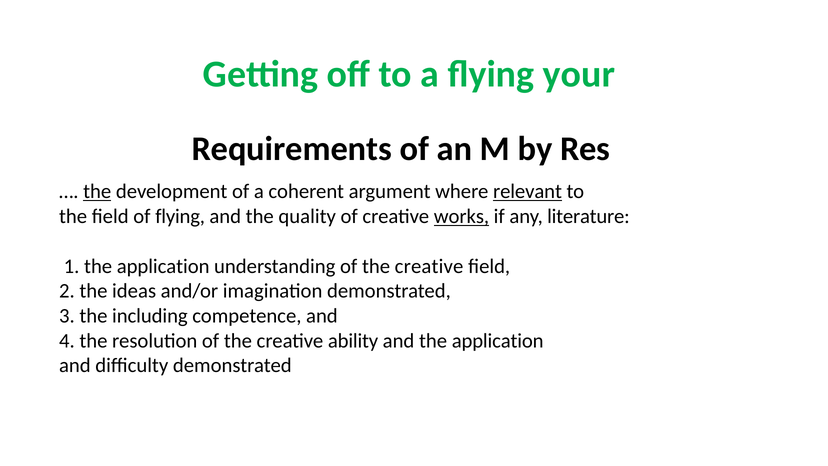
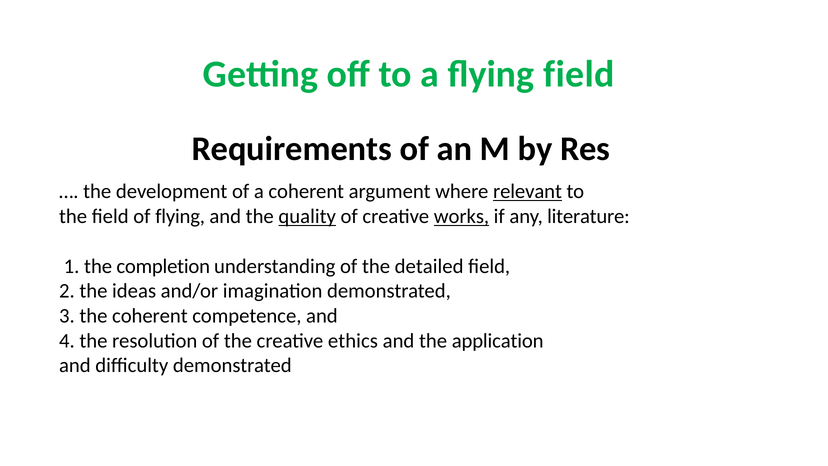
flying your: your -> field
the at (97, 192) underline: present -> none
quality underline: none -> present
1 the application: application -> completion
understanding of the creative: creative -> detailed
the including: including -> coherent
ability: ability -> ethics
